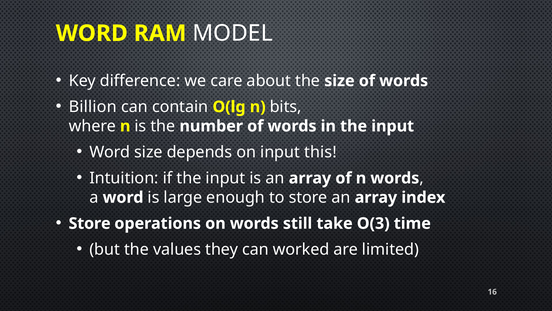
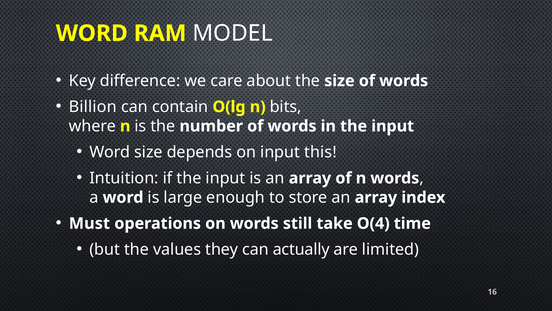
Store at (90, 223): Store -> Must
O(3: O(3 -> O(4
worked: worked -> actually
